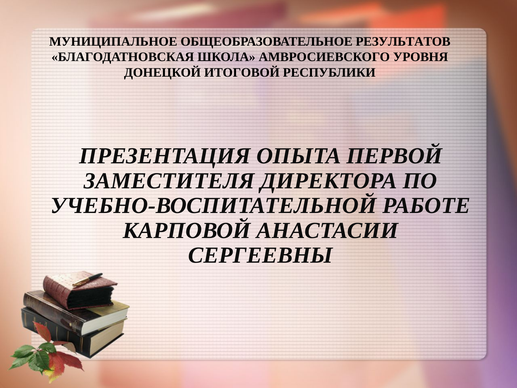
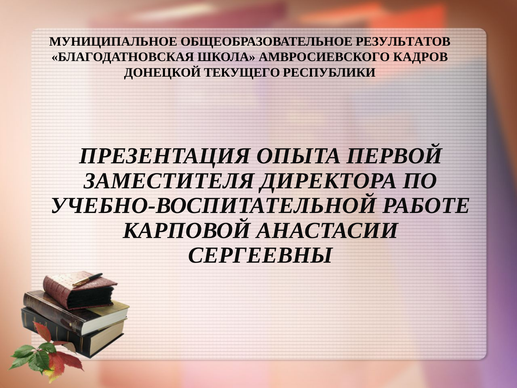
УРОВНЯ: УРОВНЯ -> КАДРОВ
ИТОГОВОЙ: ИТОГОВОЙ -> ТЕКУЩЕГО
